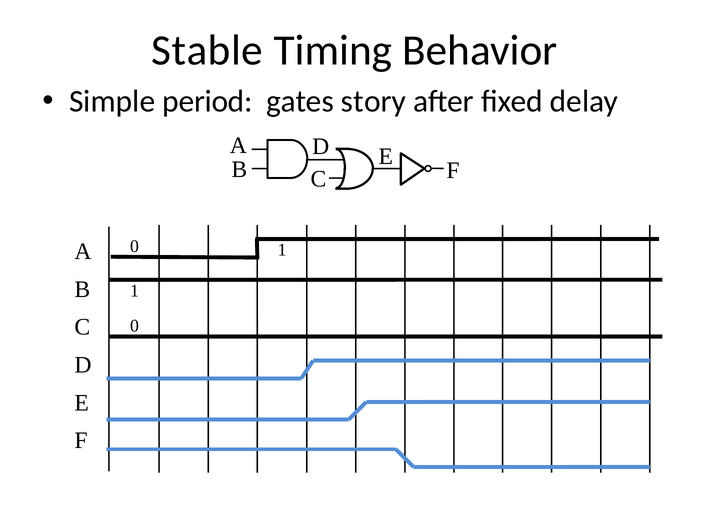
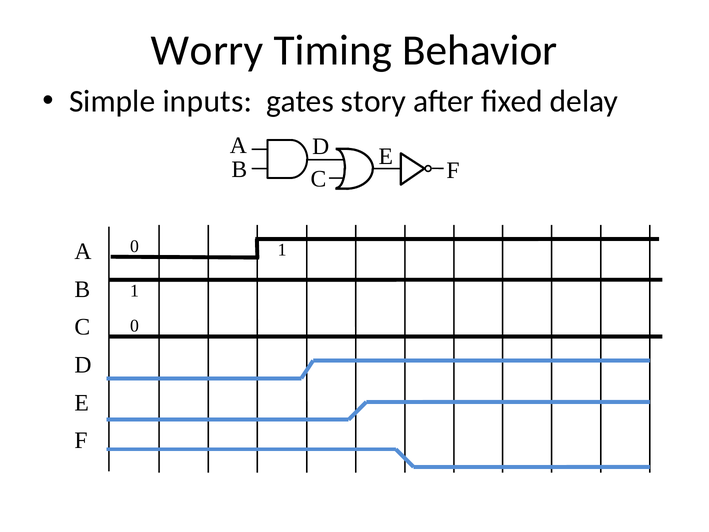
Stable: Stable -> Worry
period: period -> inputs
